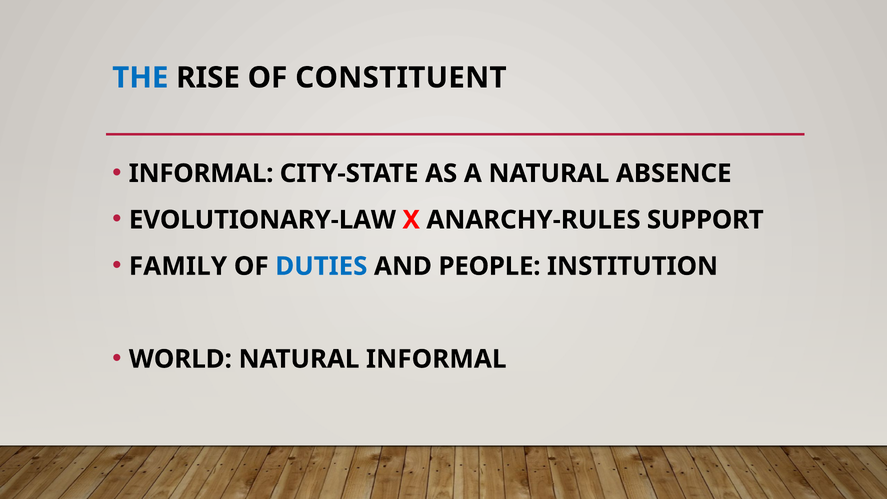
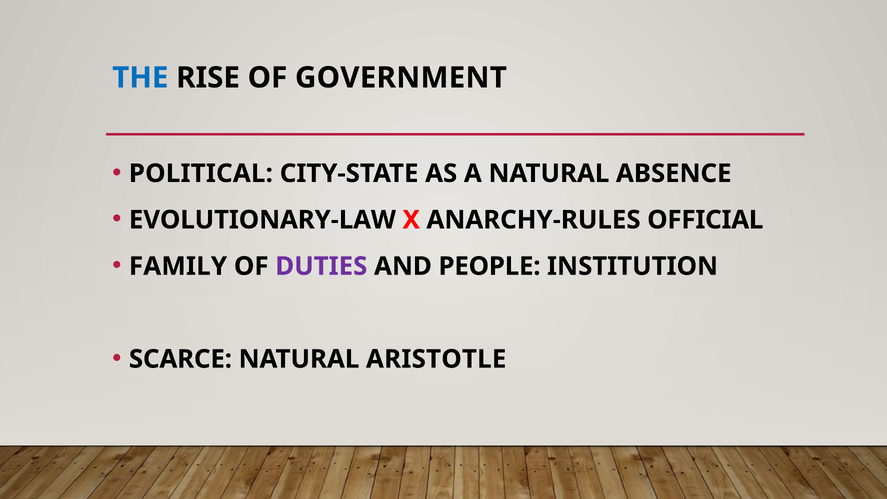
CONSTITUENT: CONSTITUENT -> GOVERNMENT
INFORMAL at (201, 173): INFORMAL -> POLITICAL
SUPPORT: SUPPORT -> OFFICIAL
DUTIES colour: blue -> purple
WORLD: WORLD -> SCARCE
NATURAL INFORMAL: INFORMAL -> ARISTOTLE
